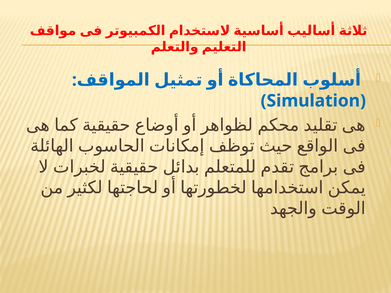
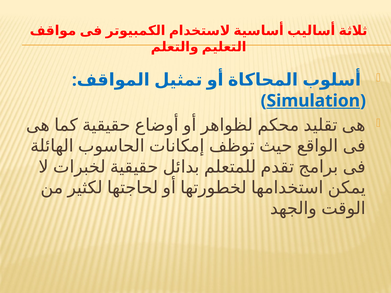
Simulation underline: none -> present
